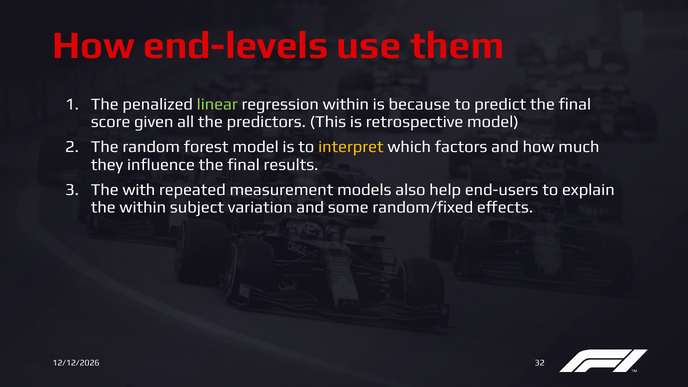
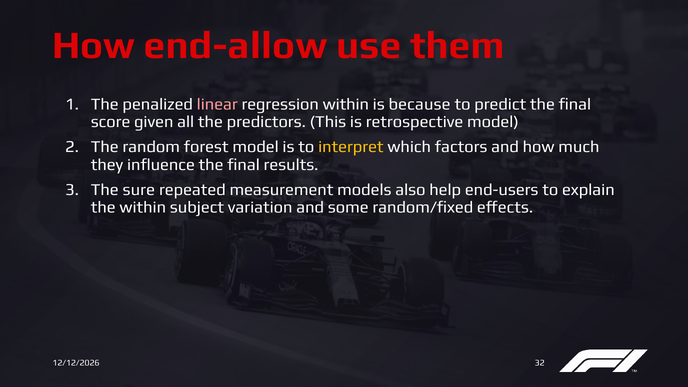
end-levels: end-levels -> end-allow
linear colour: light green -> pink
with: with -> sure
